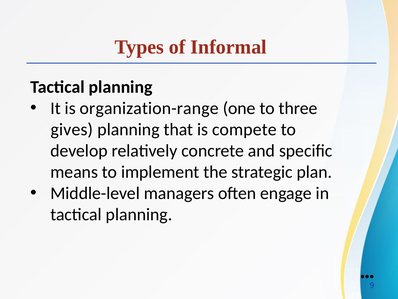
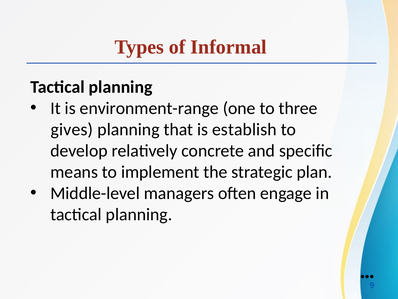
organization-range: organization-range -> environment-range
compete: compete -> establish
